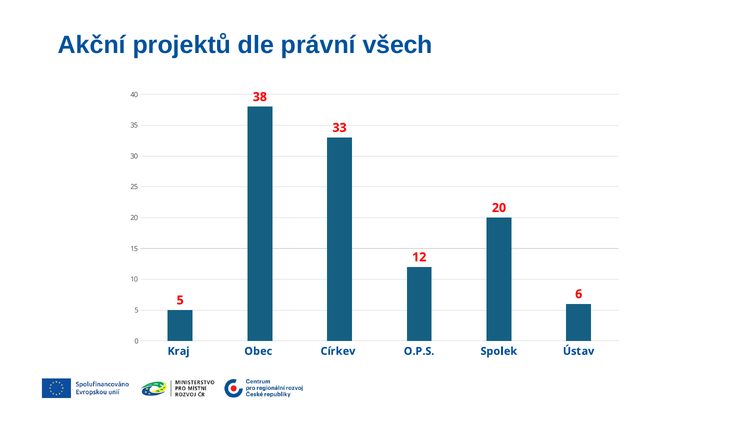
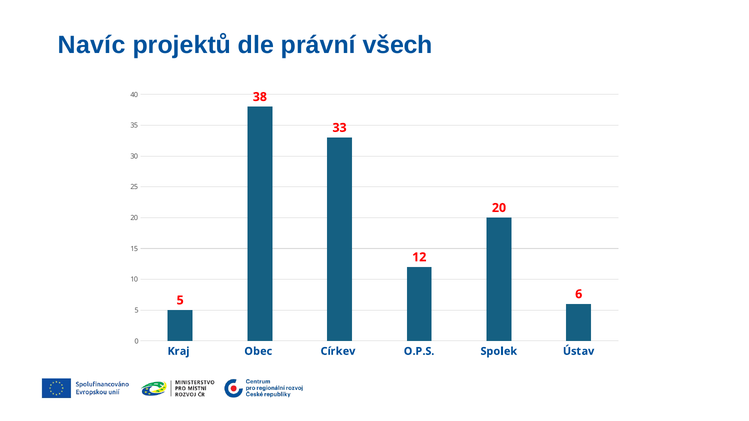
Akční: Akční -> Navíc
